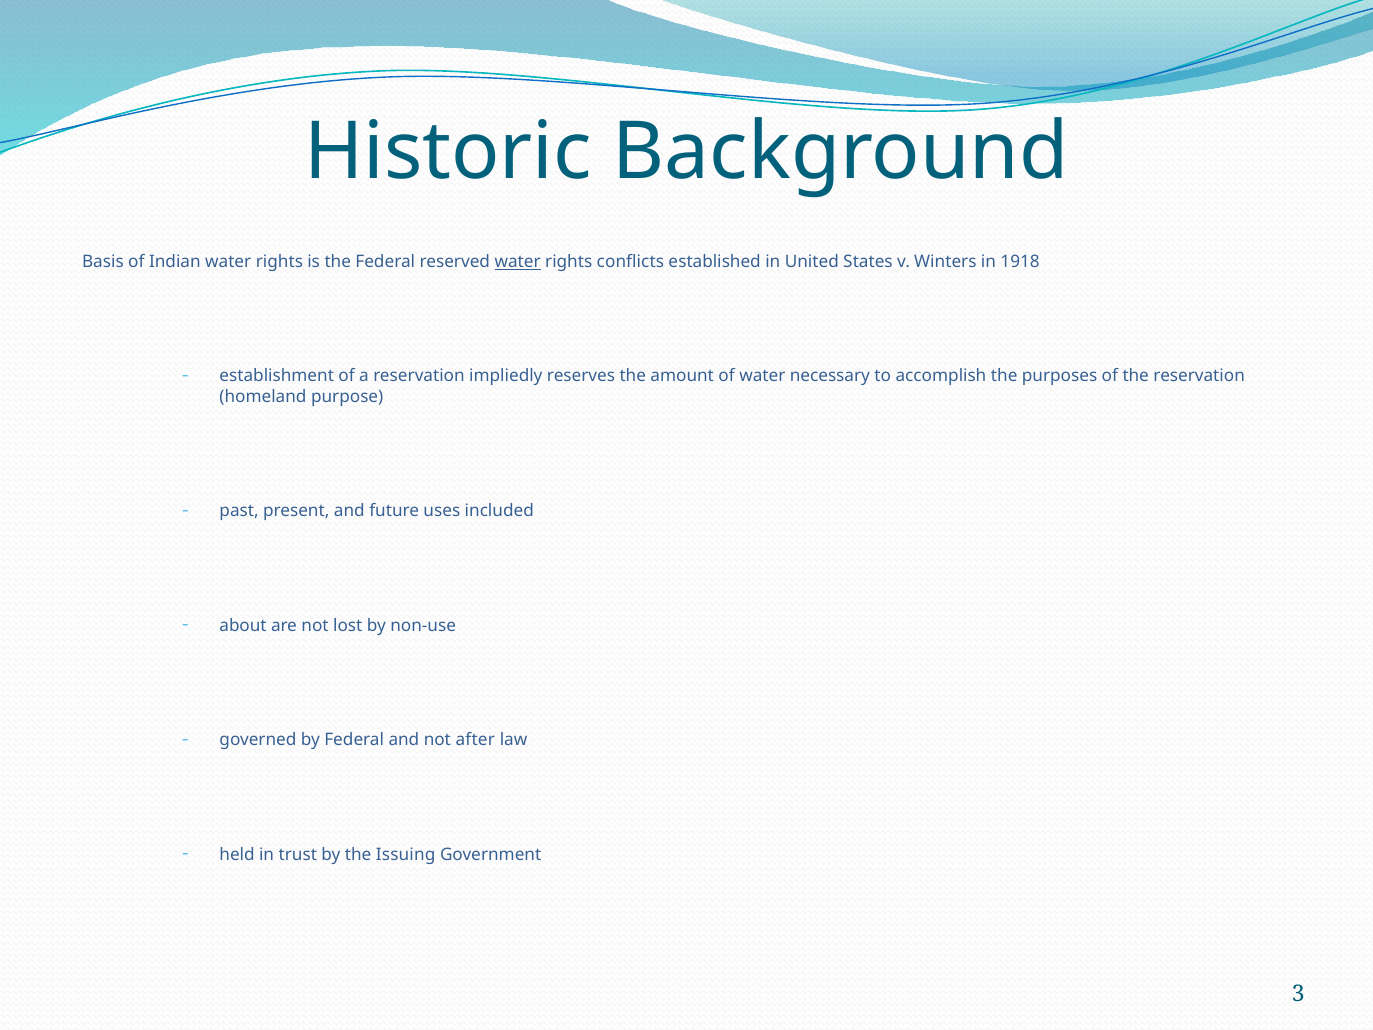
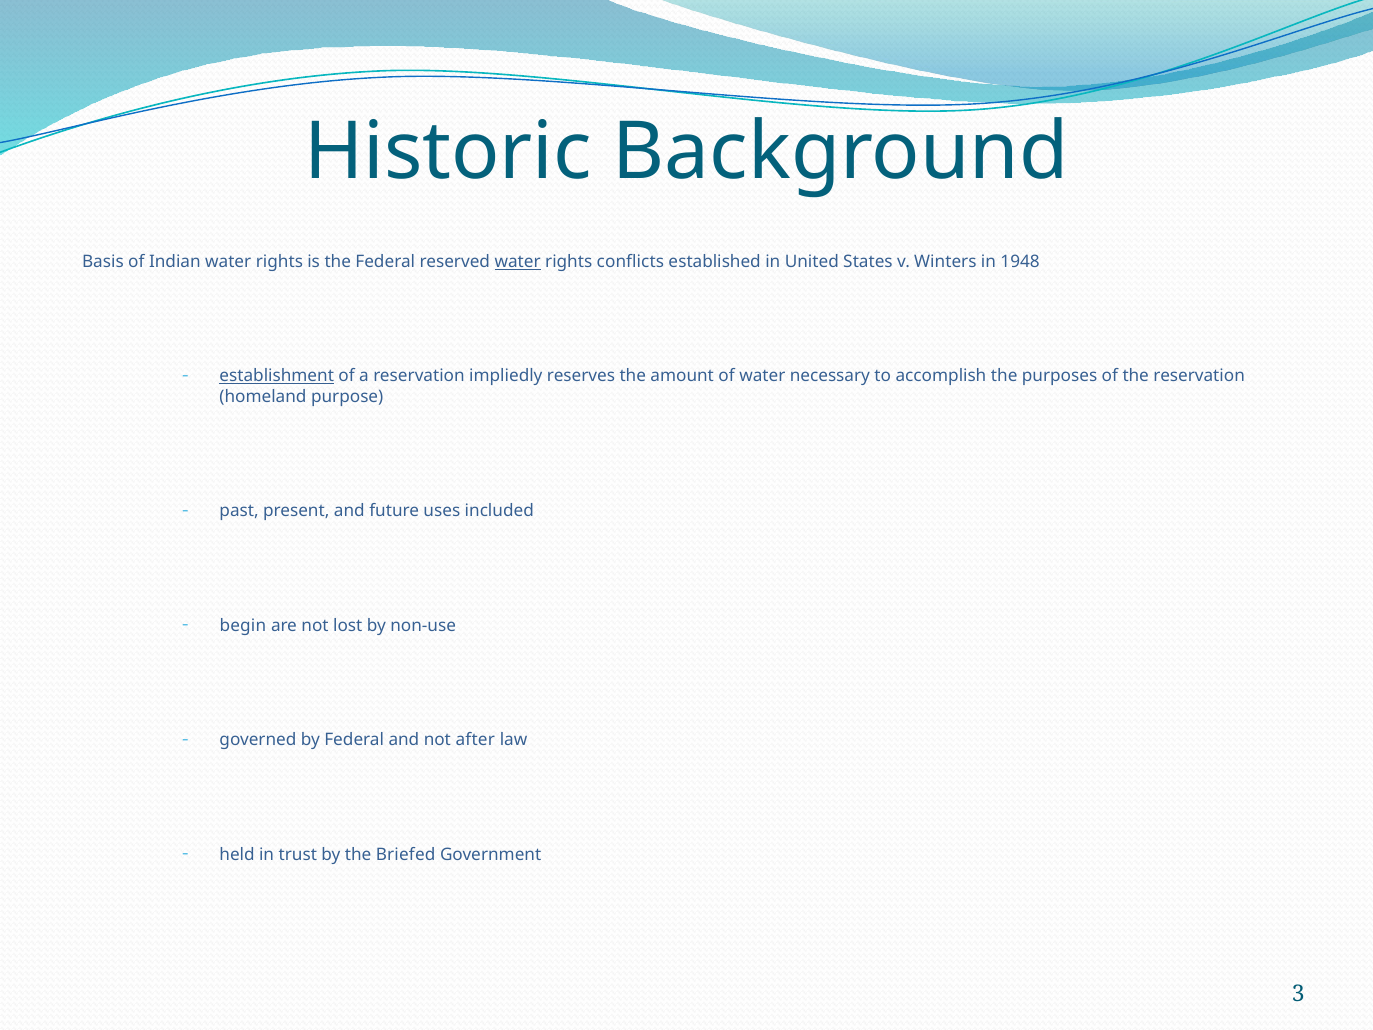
1918: 1918 -> 1948
establishment underline: none -> present
about: about -> begin
Issuing: Issuing -> Briefed
